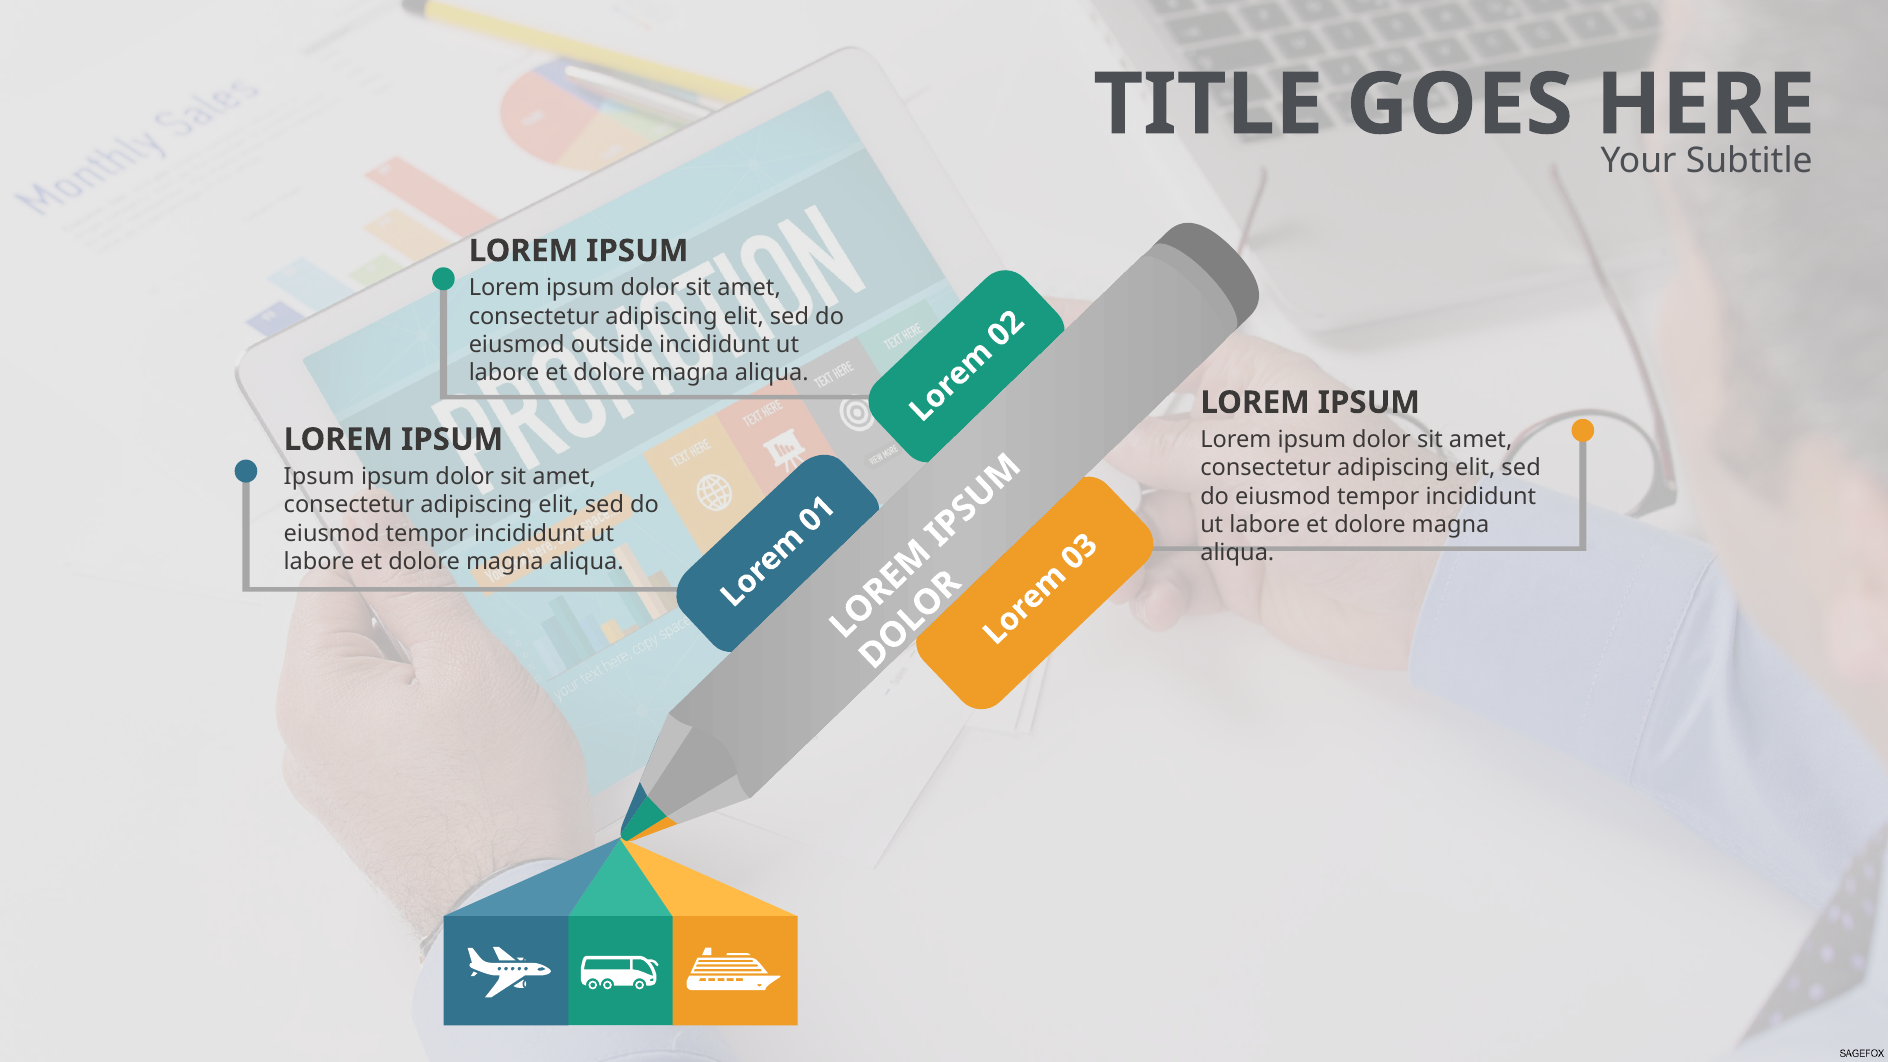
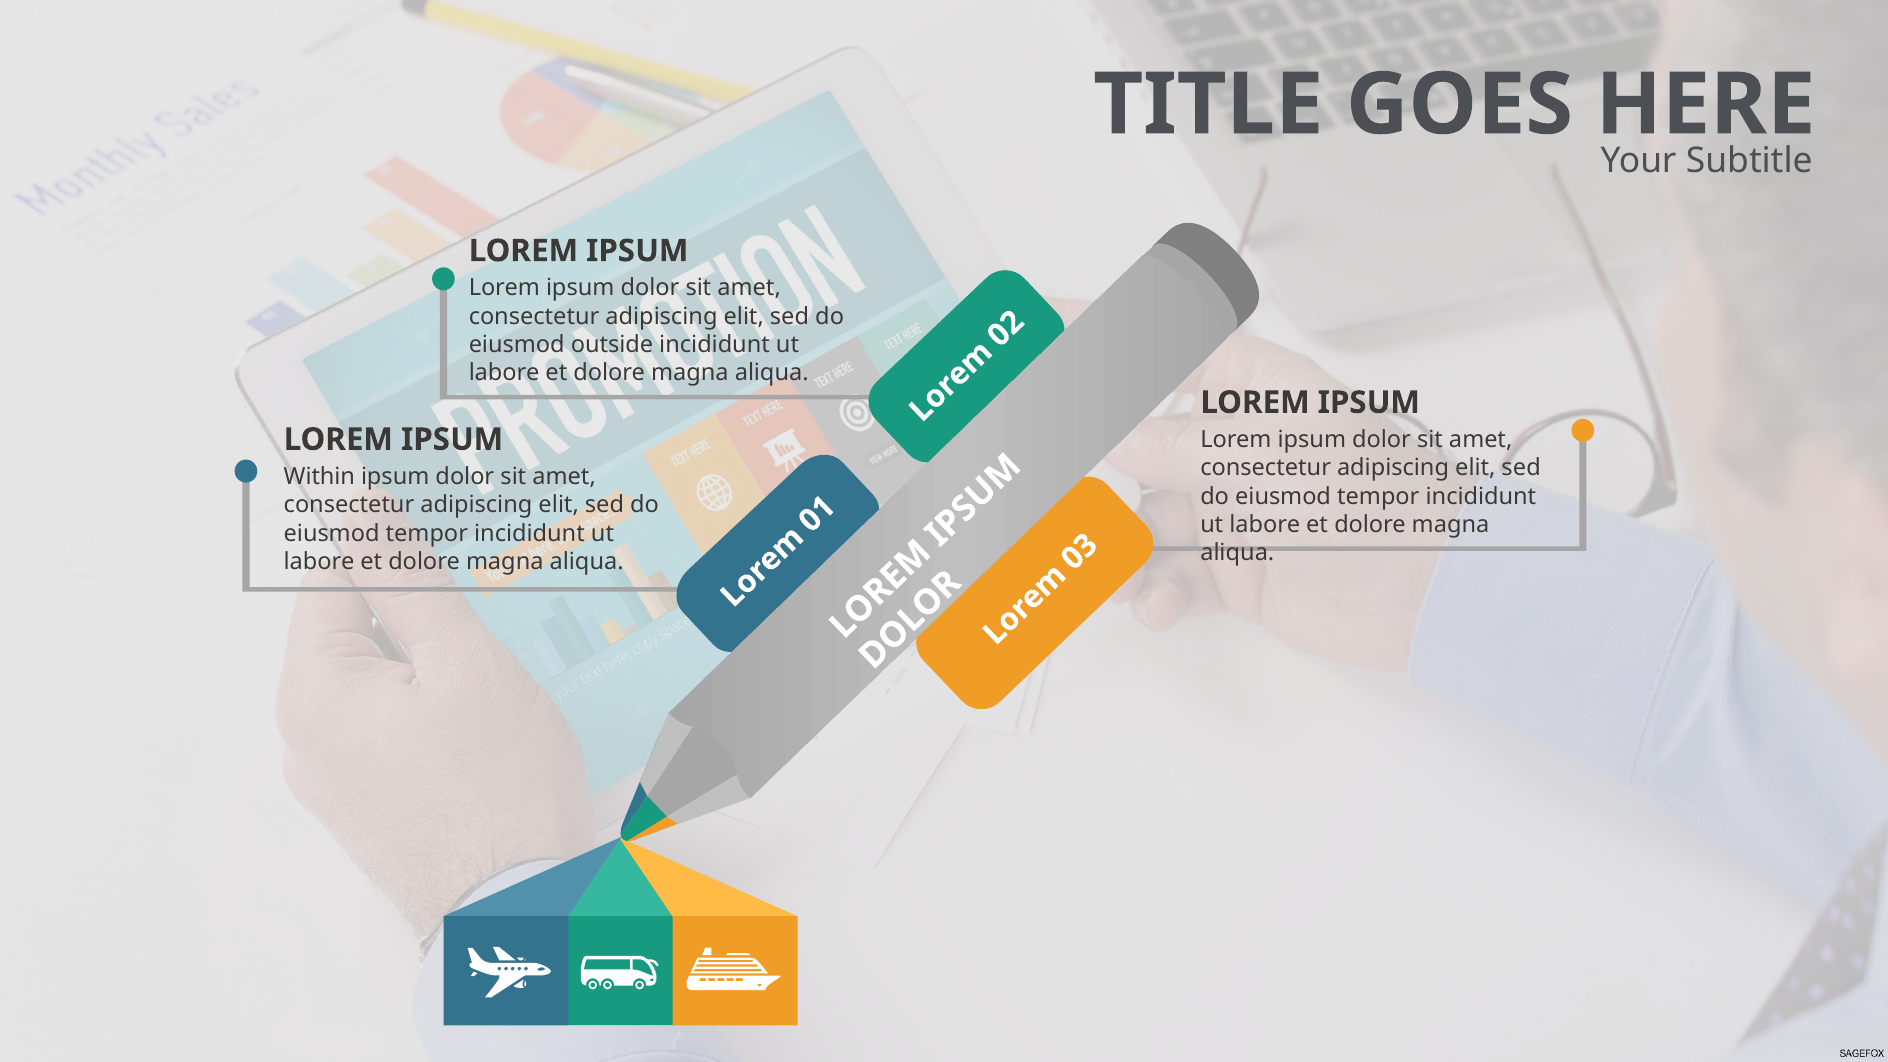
Ipsum at (319, 477): Ipsum -> Within
